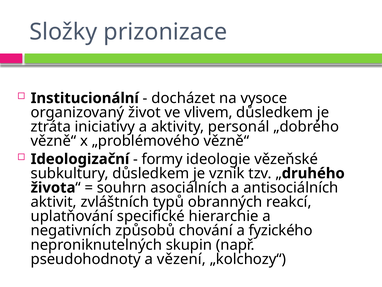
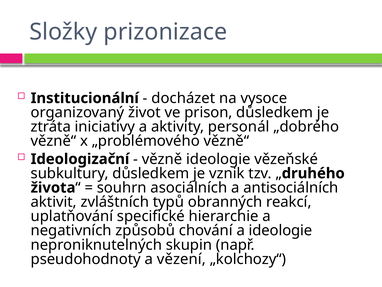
vlivem: vlivem -> prison
formy: formy -> vězně
a fyzického: fyzického -> ideologie
